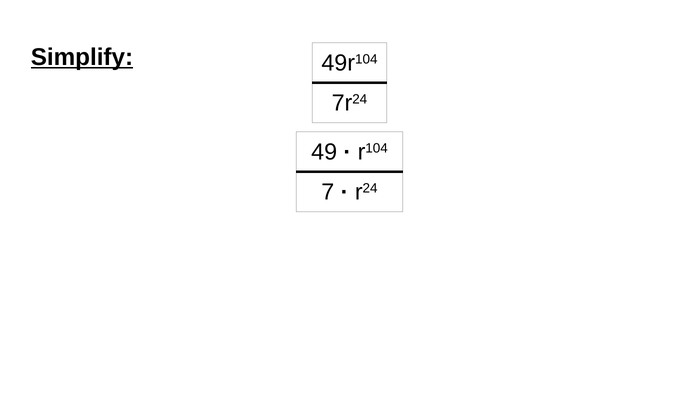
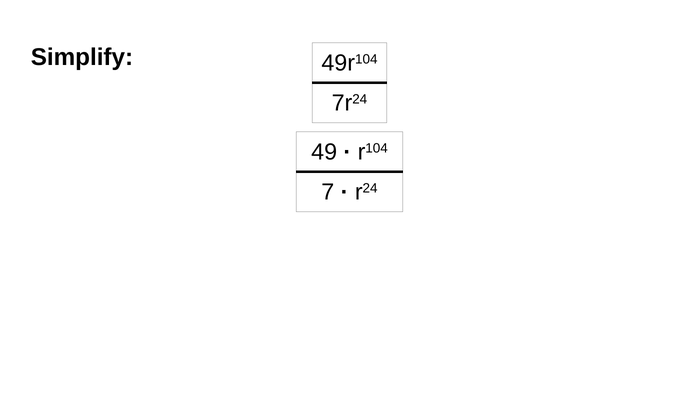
Simplify underline: present -> none
